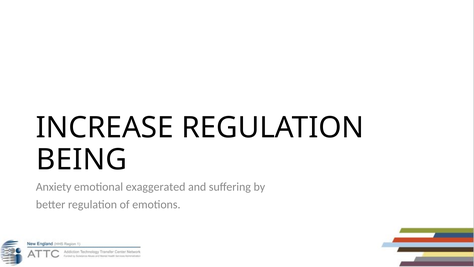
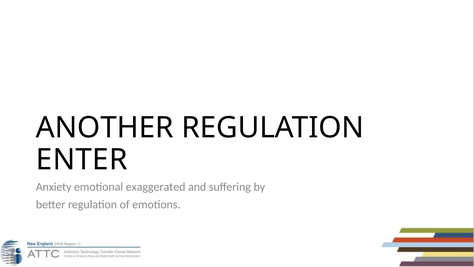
INCREASE: INCREASE -> ANOTHER
BEING: BEING -> ENTER
